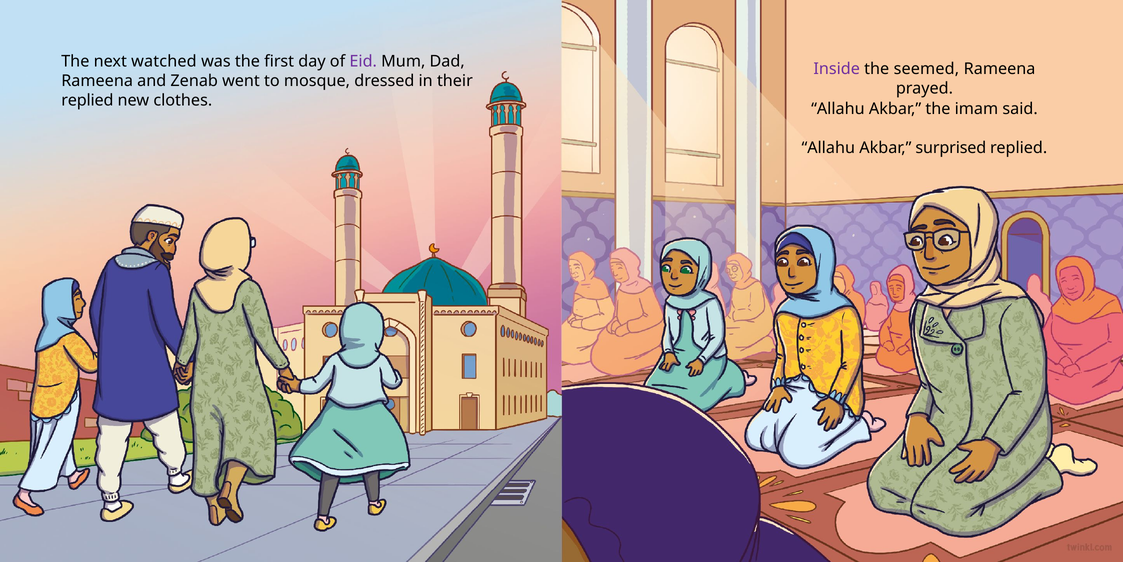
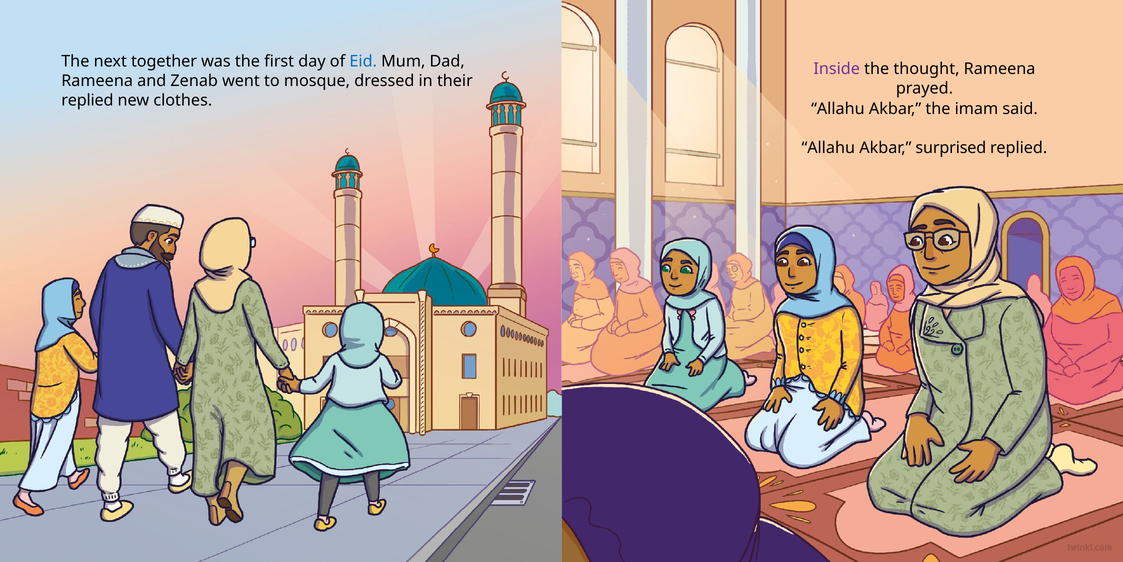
watched: watched -> together
Eid colour: purple -> blue
seemed: seemed -> thought
